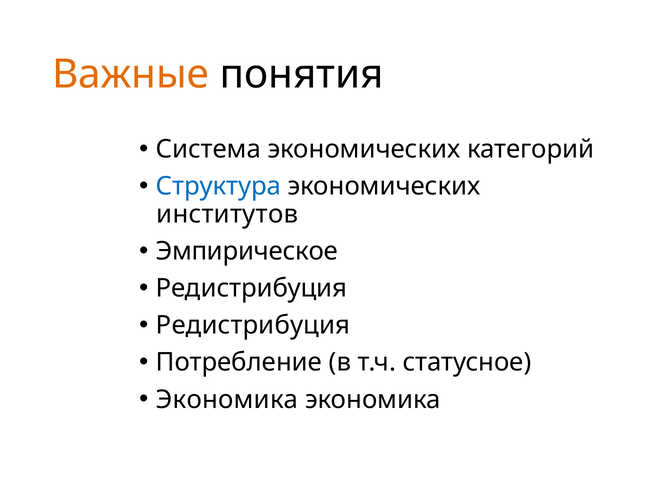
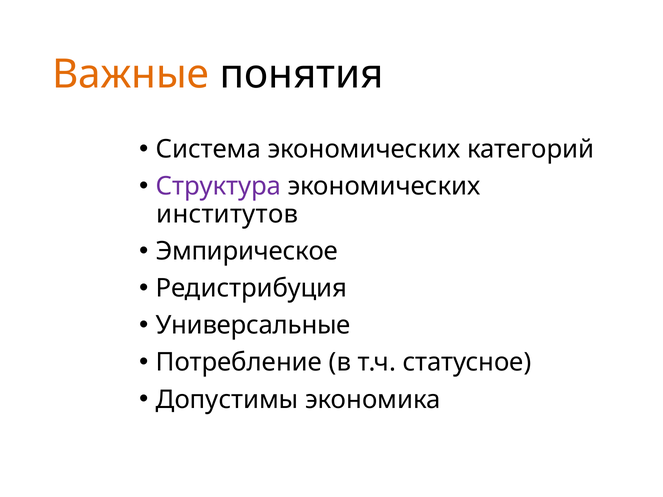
Структура colour: blue -> purple
Редистрибуция at (253, 326): Редистрибуция -> Универсальные
Экономика at (227, 400): Экономика -> Допустимы
